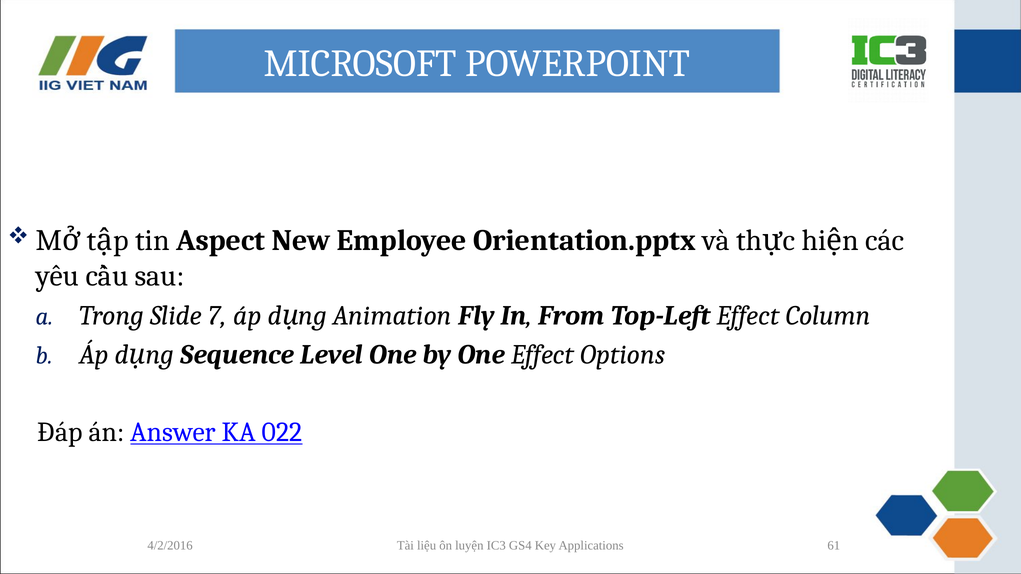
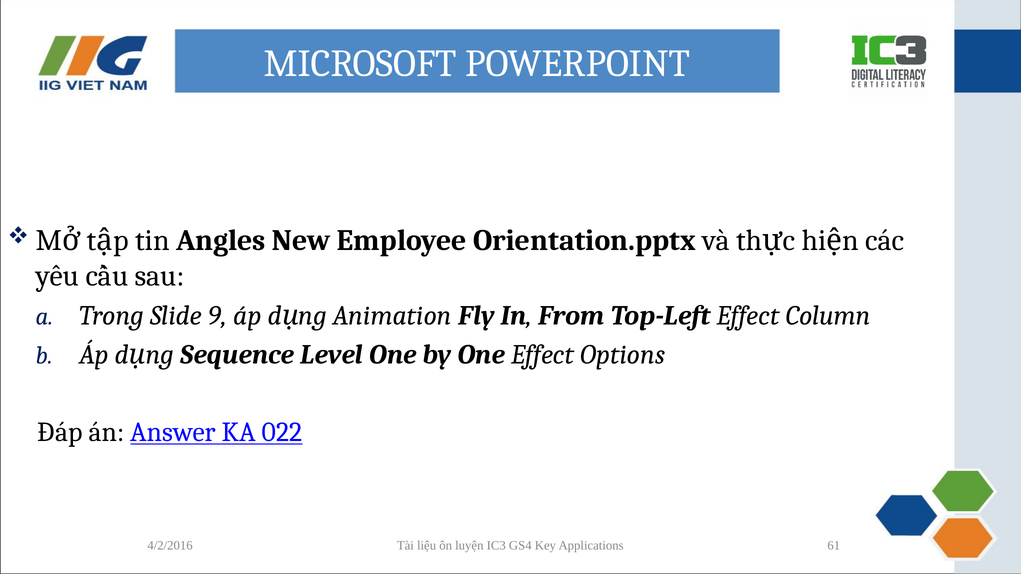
Aspect: Aspect -> Angles
7: 7 -> 9
